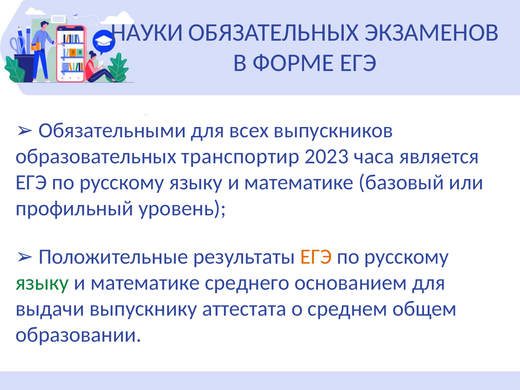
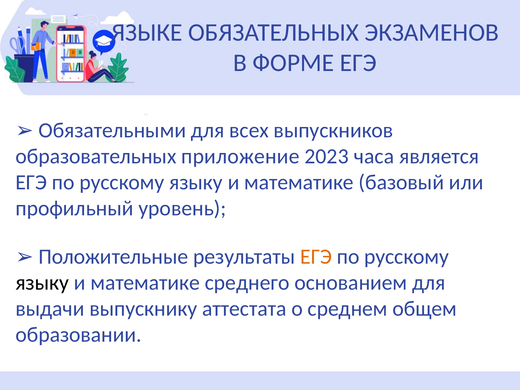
НАУКИ: НАУКИ -> ЯЗЫКЕ
транспортир: транспортир -> приложение
языку at (42, 283) colour: green -> black
